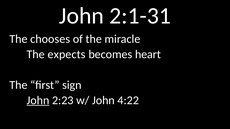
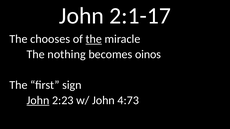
2:1-31: 2:1-31 -> 2:1-17
the at (94, 39) underline: none -> present
expects: expects -> nothing
heart: heart -> oinos
4:22: 4:22 -> 4:73
